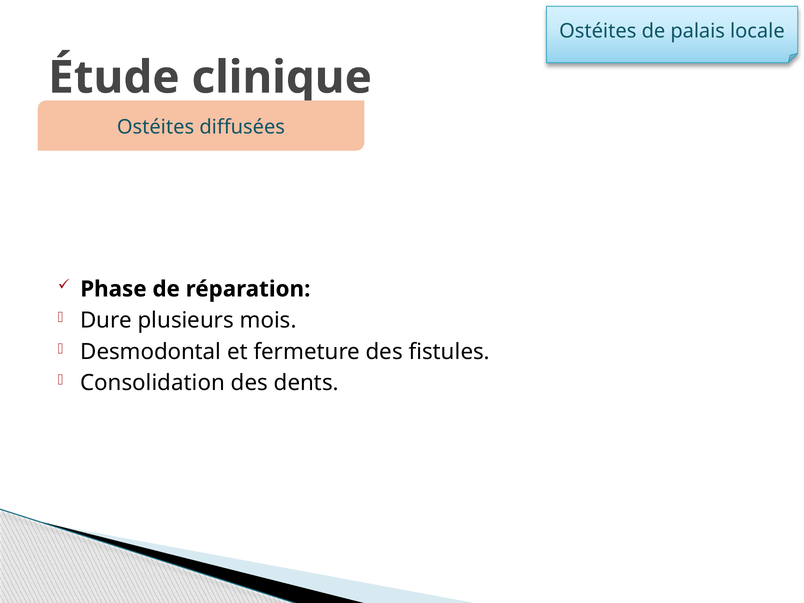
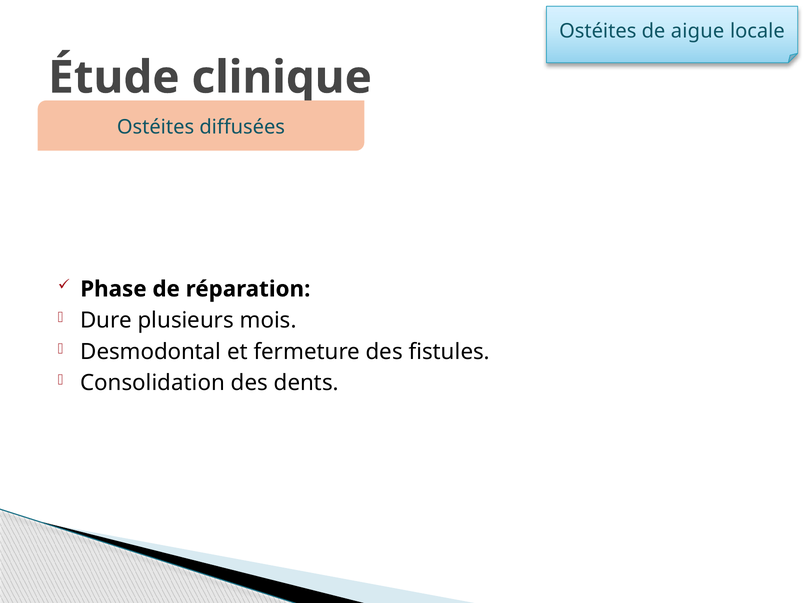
palais: palais -> aigue
